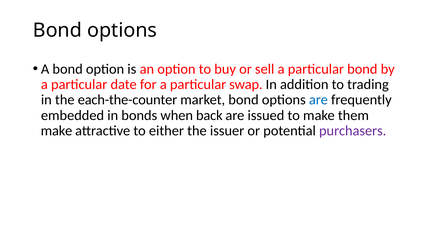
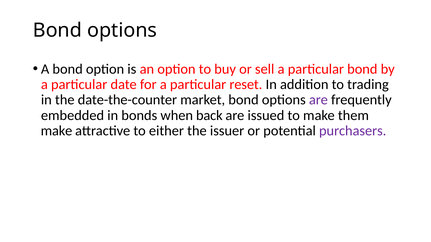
swap: swap -> reset
each-the-counter: each-the-counter -> date-the-counter
are at (318, 100) colour: blue -> purple
